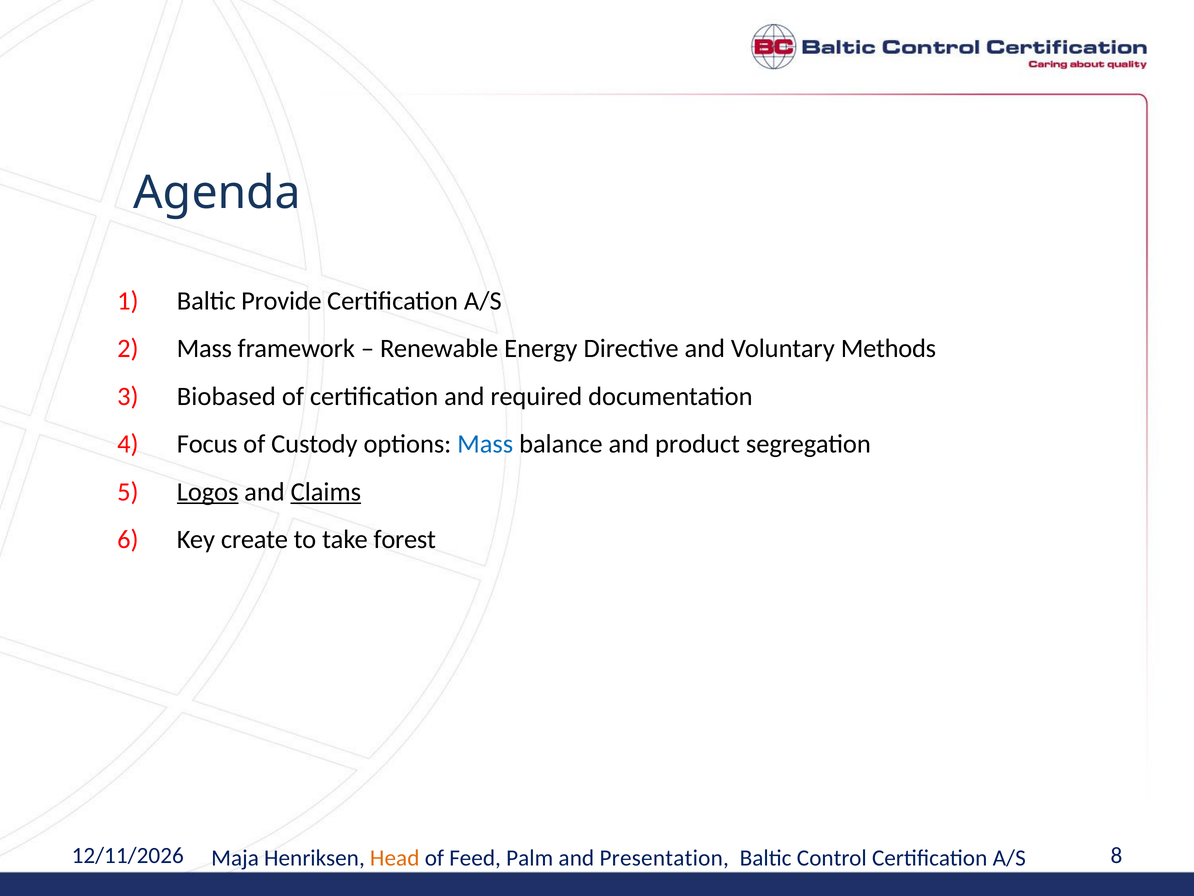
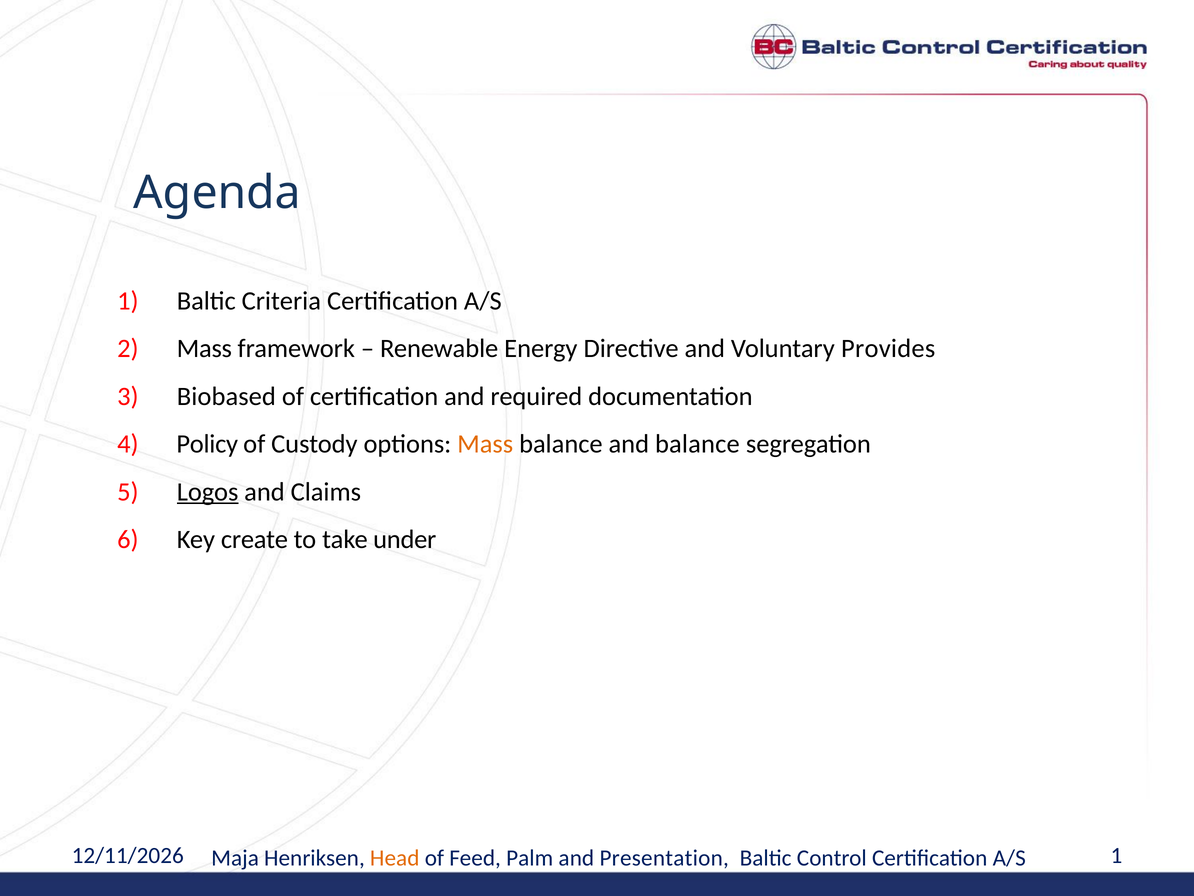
Provide: Provide -> Criteria
Methods: Methods -> Provides
Focus: Focus -> Policy
Mass at (485, 444) colour: blue -> orange
and product: product -> balance
Claims underline: present -> none
forest: forest -> under
8 at (1116, 855): 8 -> 1
